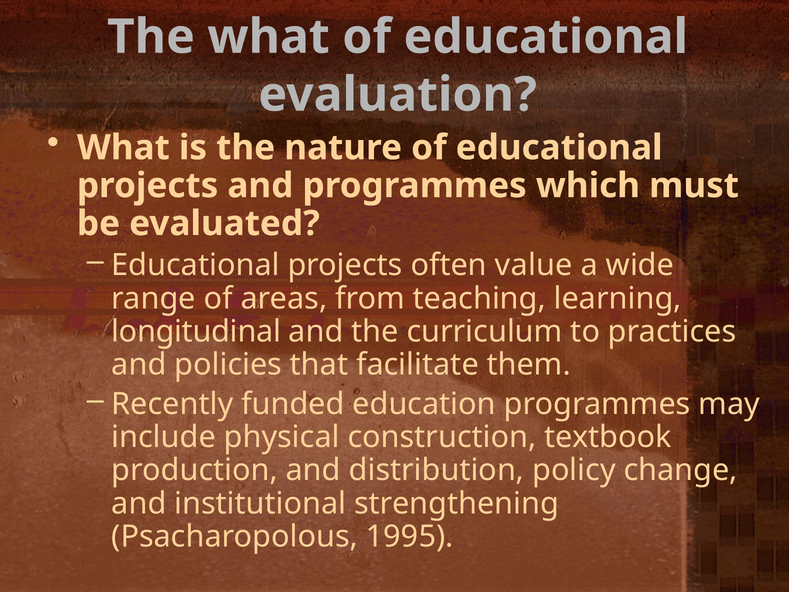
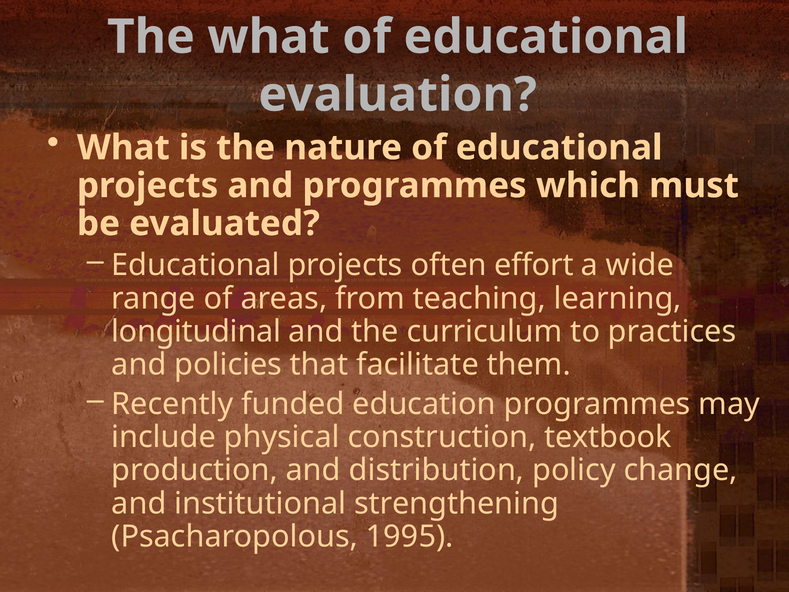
value: value -> effort
